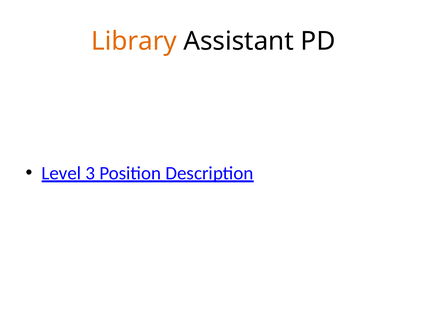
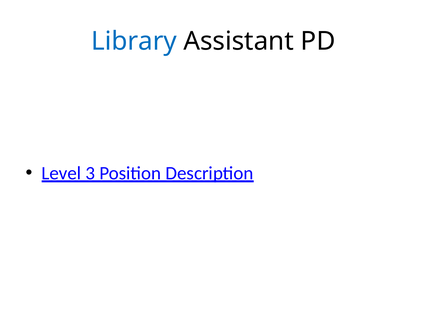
Library colour: orange -> blue
